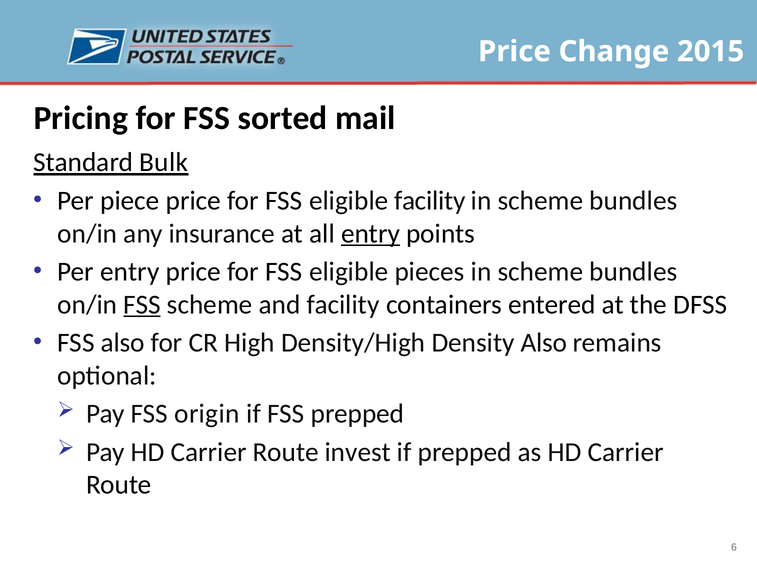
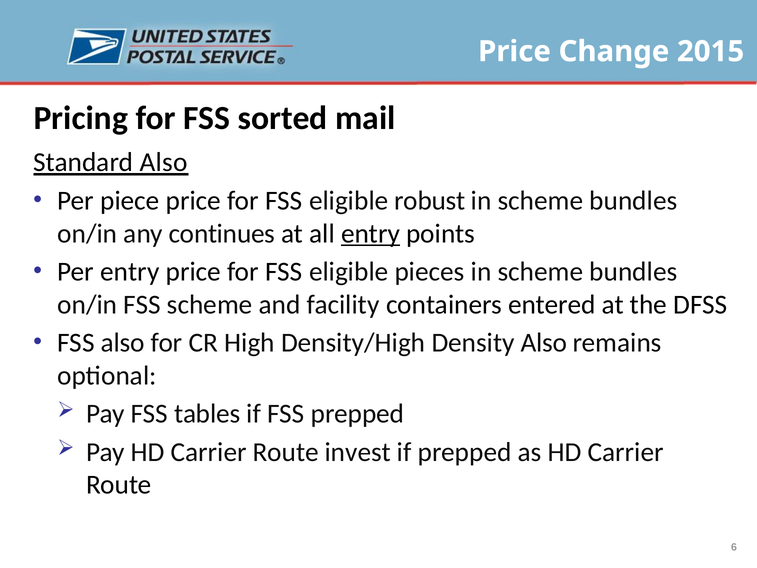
Standard Bulk: Bulk -> Also
eligible facility: facility -> robust
insurance: insurance -> continues
FSS at (142, 304) underline: present -> none
origin: origin -> tables
